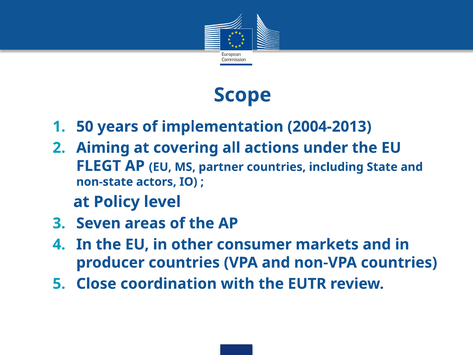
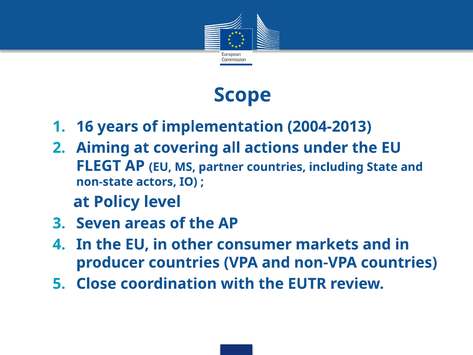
50: 50 -> 16
